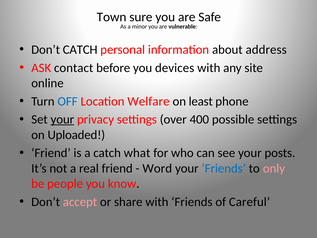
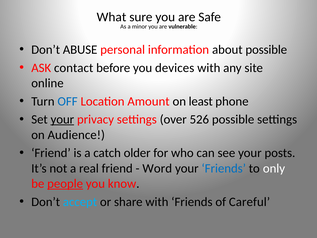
Town: Town -> What
Don’t CATCH: CATCH -> ABUSE
about address: address -> possible
Welfare: Welfare -> Amount
400: 400 -> 526
Uploaded: Uploaded -> Audience
what: what -> older
only colour: pink -> white
people underline: none -> present
accept colour: pink -> light blue
